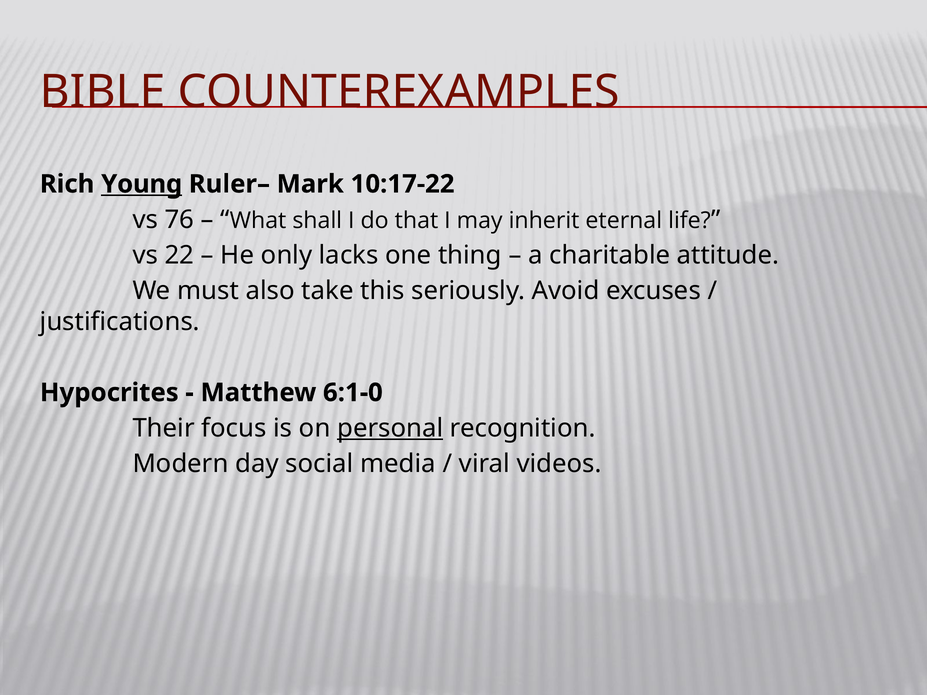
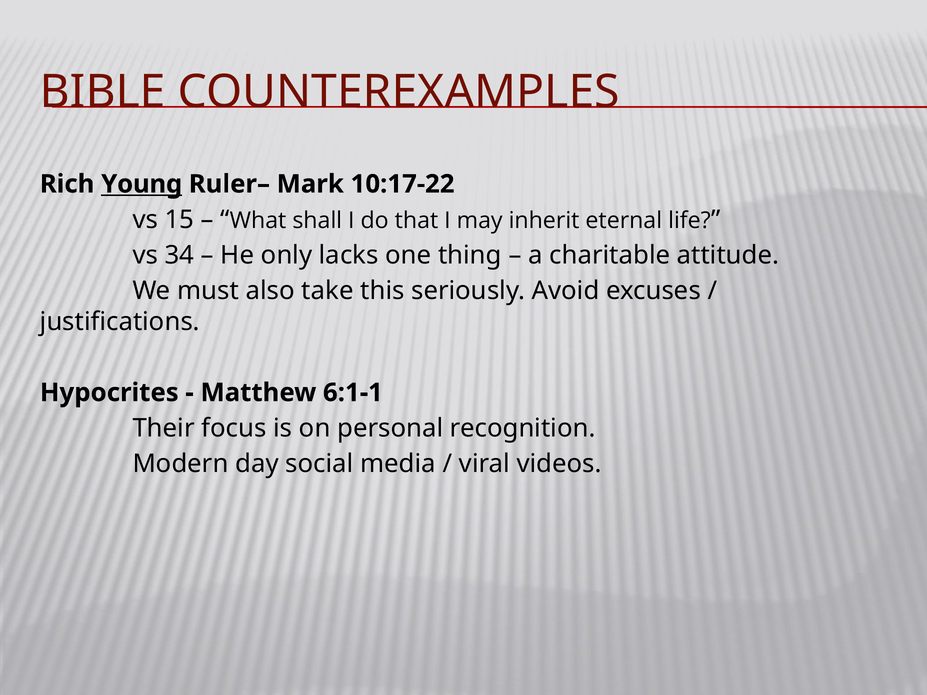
76: 76 -> 15
22: 22 -> 34
6:1-0: 6:1-0 -> 6:1-1
personal underline: present -> none
